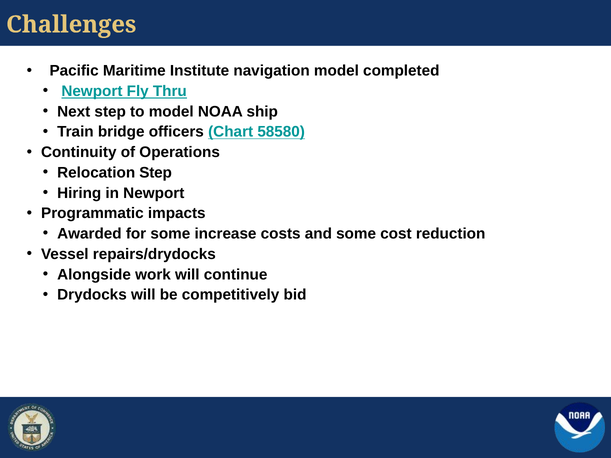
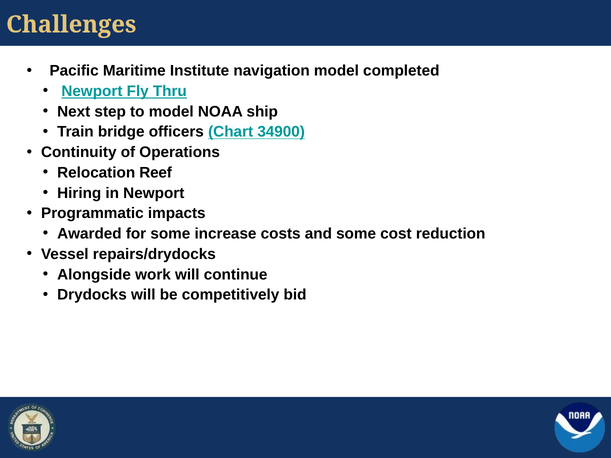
58580: 58580 -> 34900
Relocation Step: Step -> Reef
